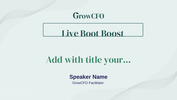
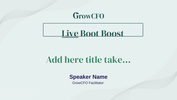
Live underline: none -> present
with: with -> here
your: your -> take
